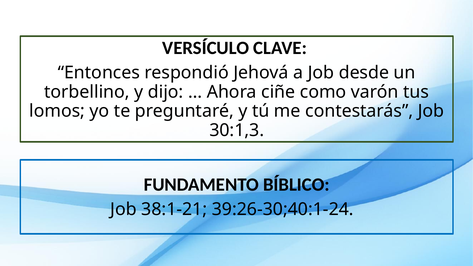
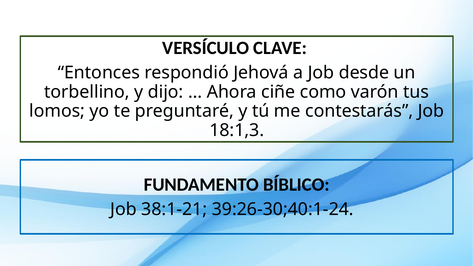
30:1,3: 30:1,3 -> 18:1,3
